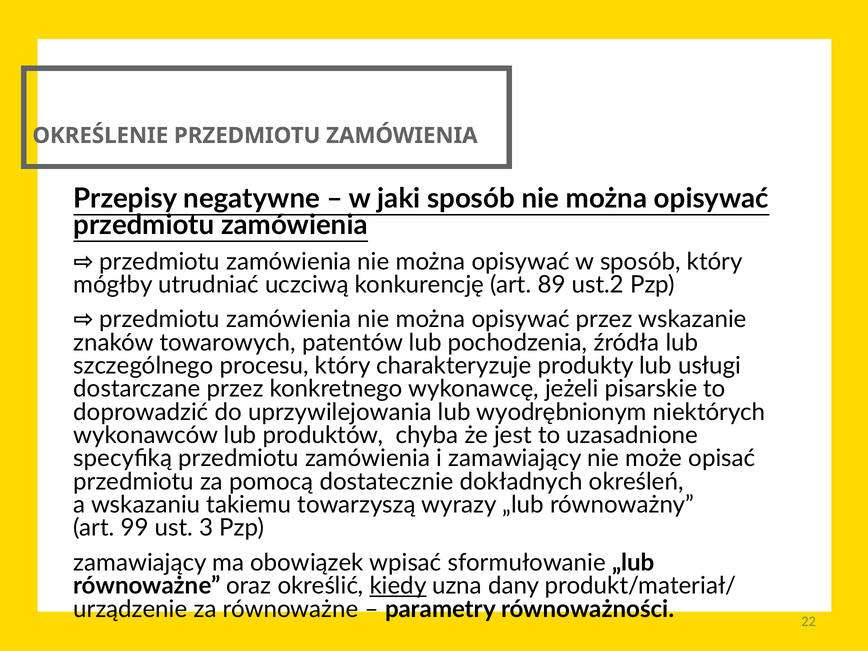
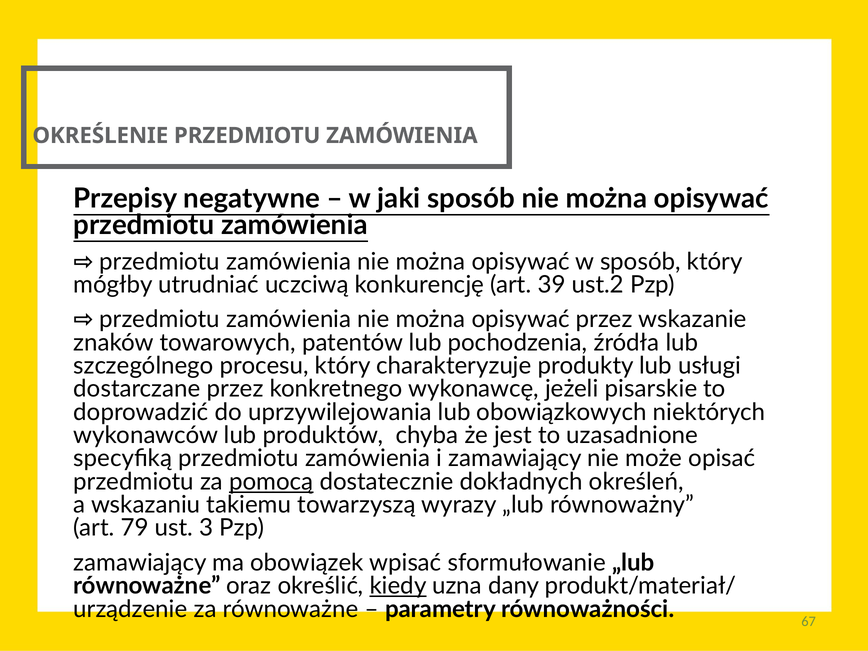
89: 89 -> 39
wyodrębnionym: wyodrębnionym -> obowiązkowych
pomocą underline: none -> present
99: 99 -> 79
22: 22 -> 67
